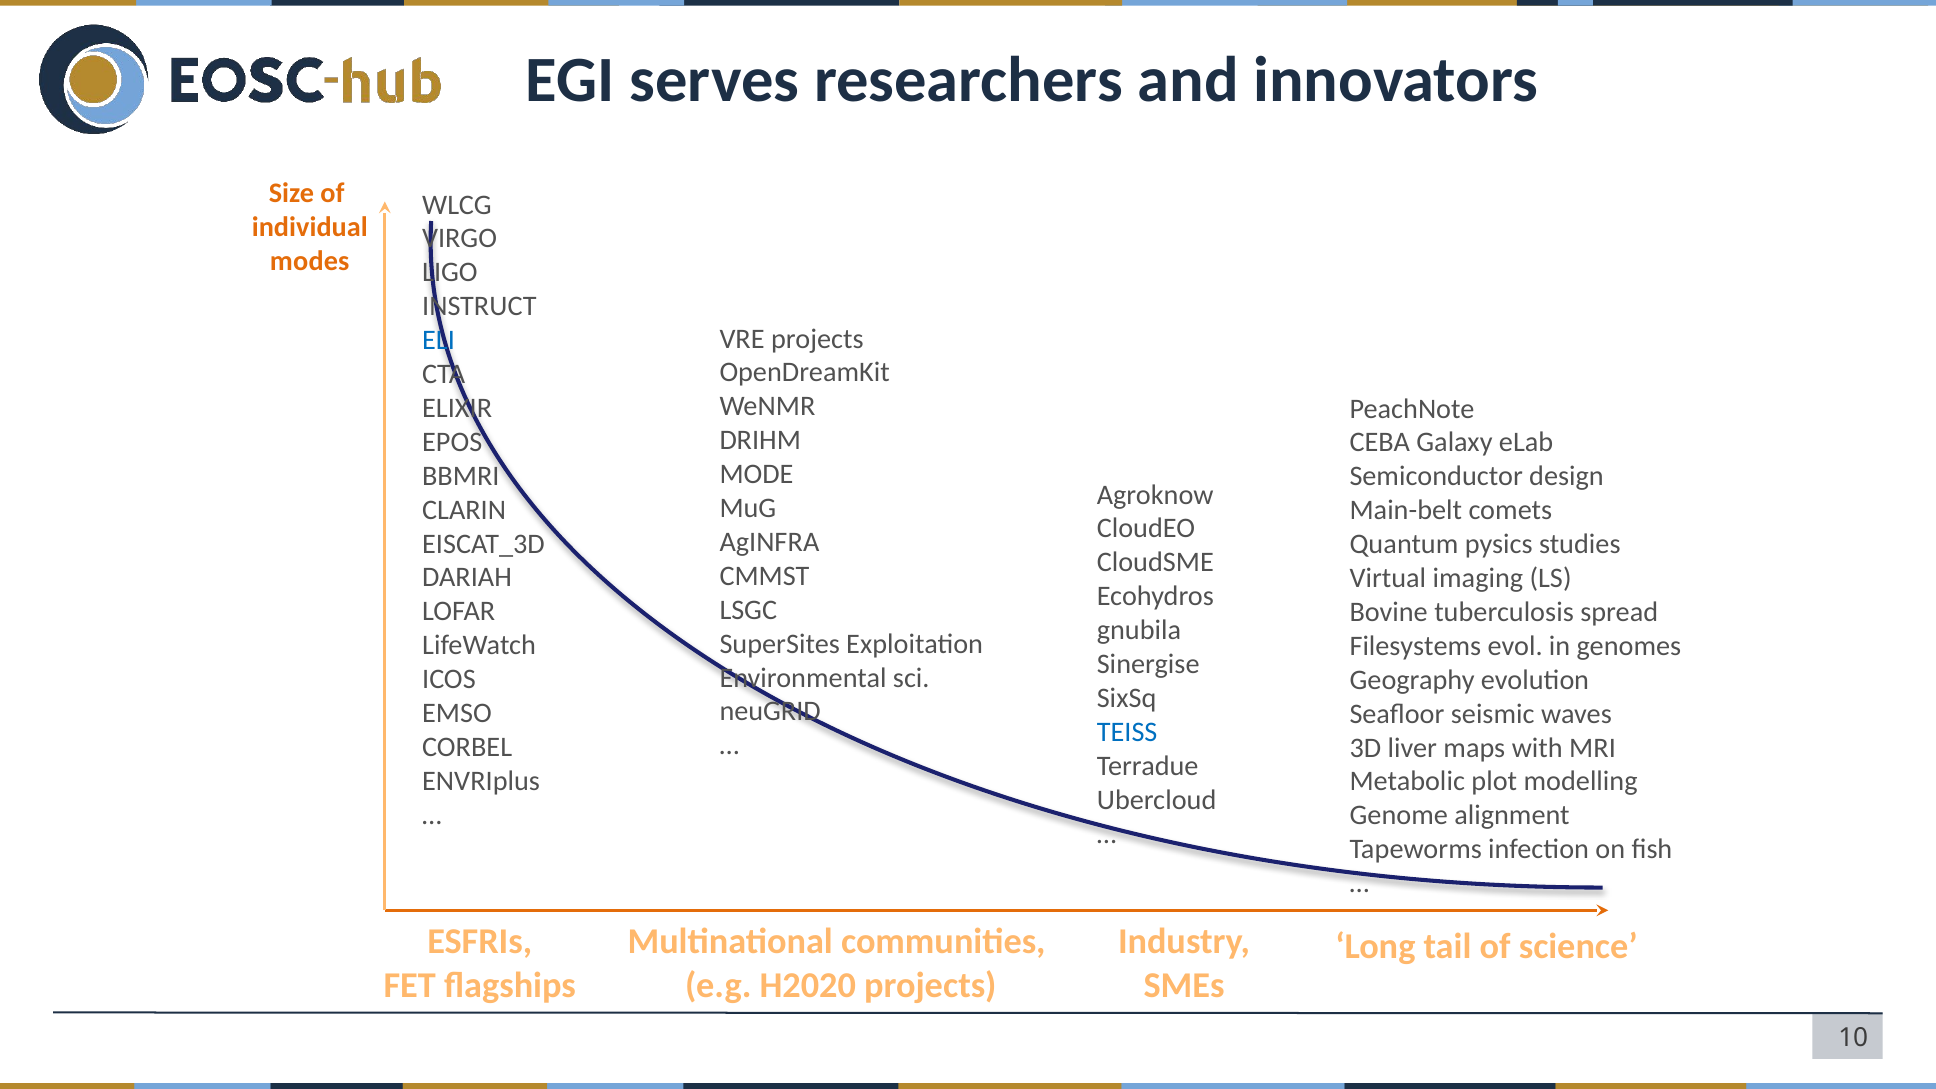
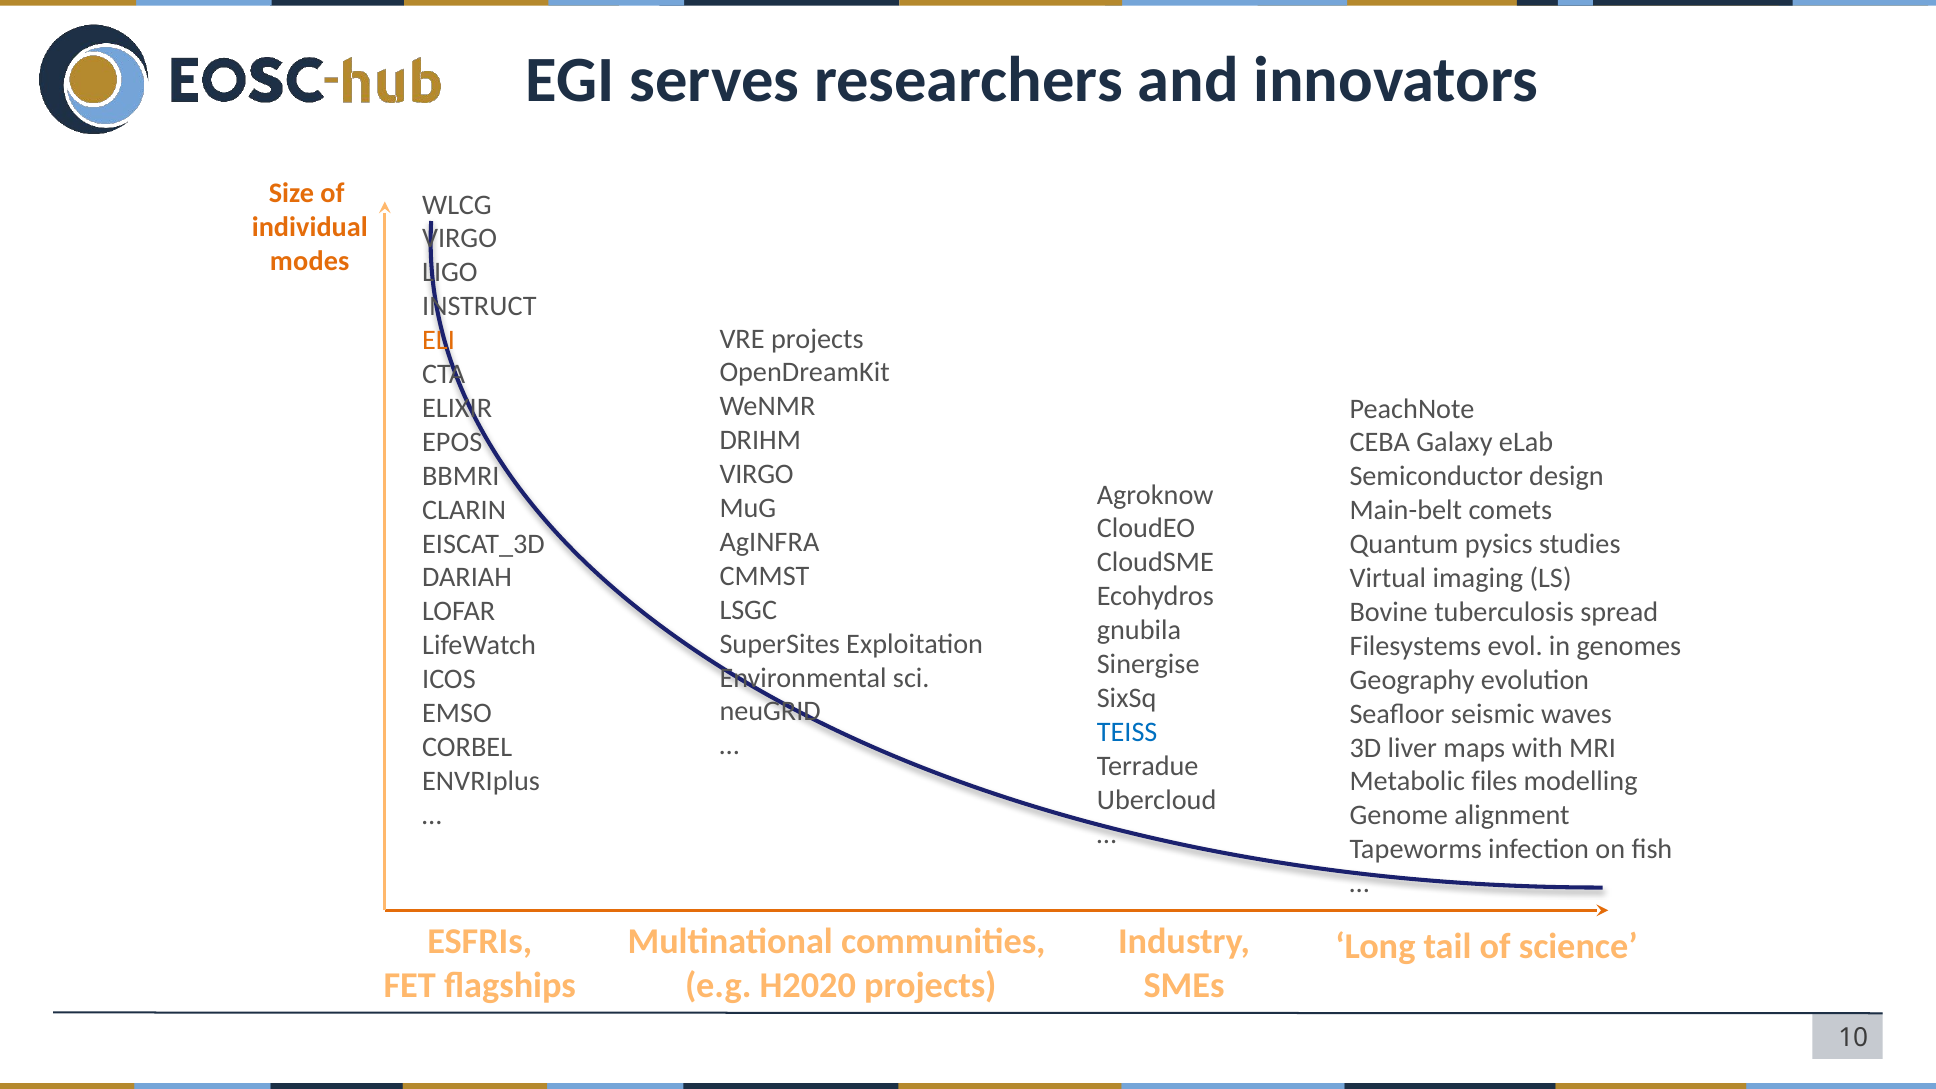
ELI colour: blue -> orange
MODE at (756, 474): MODE -> VIRGO
plot: plot -> files
